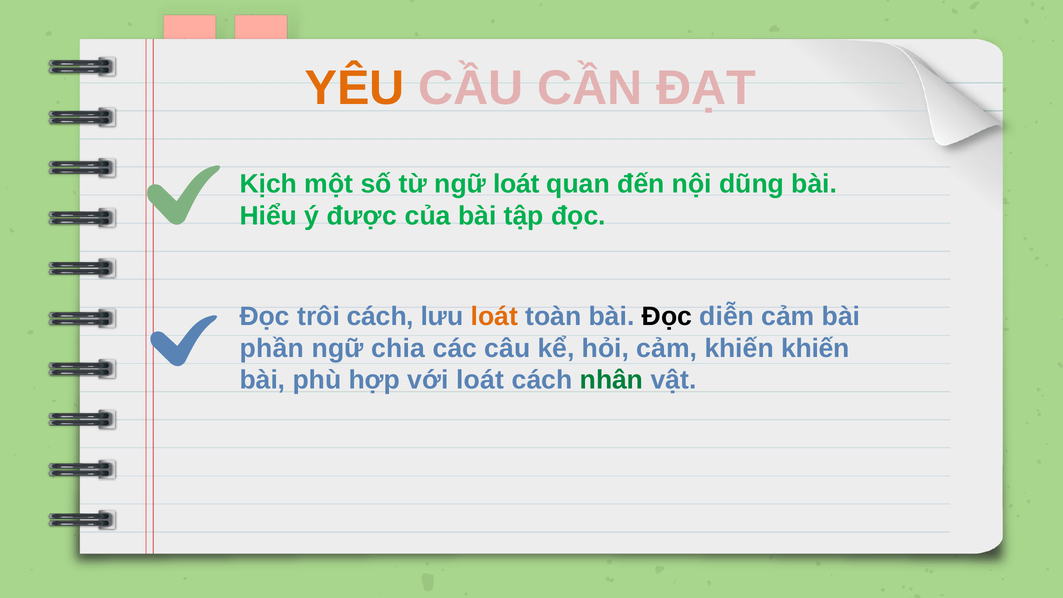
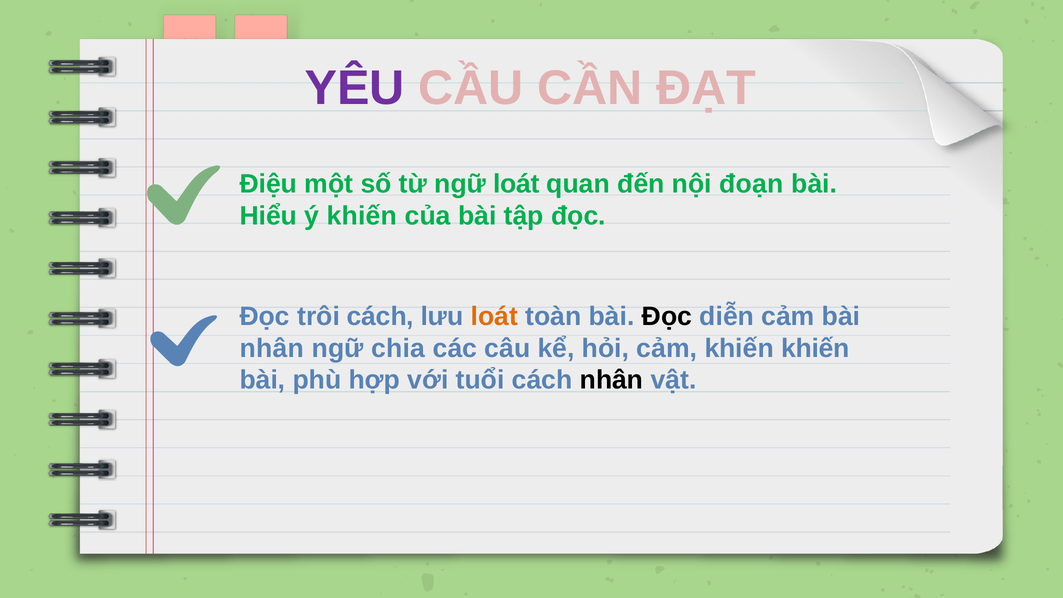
YÊU colour: orange -> purple
Kịch: Kịch -> Điệu
dũng: dũng -> đoạn
ý được: được -> khiến
phần at (272, 348): phần -> nhân
với loát: loát -> tuổi
nhân at (612, 380) colour: green -> black
